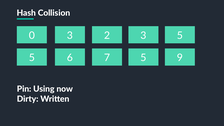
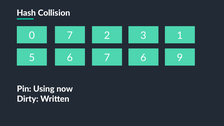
0 3: 3 -> 7
3 5: 5 -> 1
7 5: 5 -> 6
